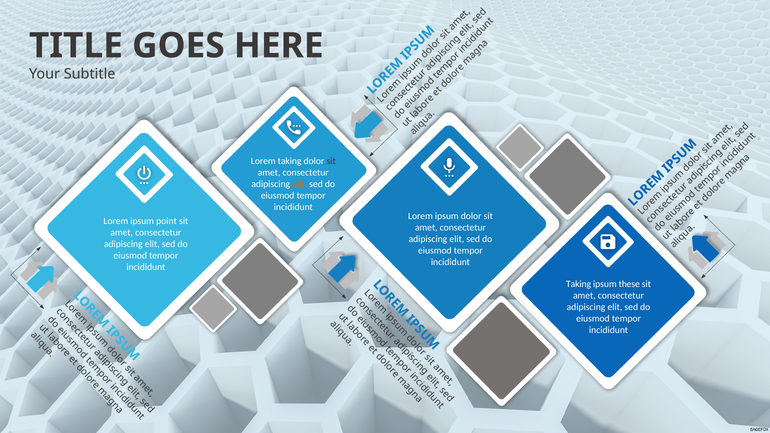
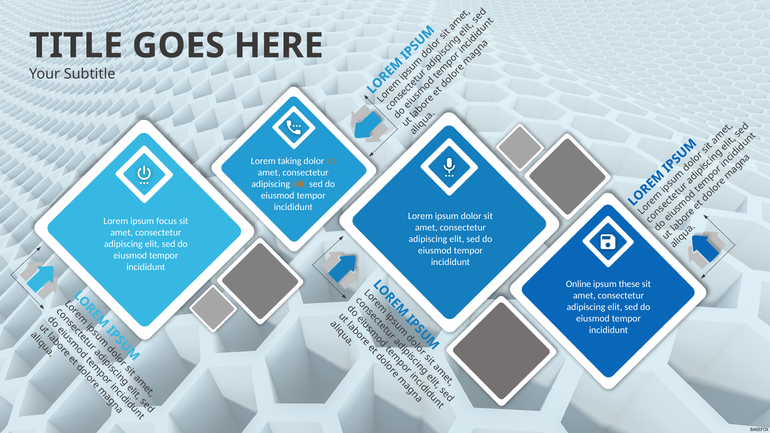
sit at (331, 161) colour: red -> orange
point: point -> focus
Taking at (579, 284): Taking -> Online
